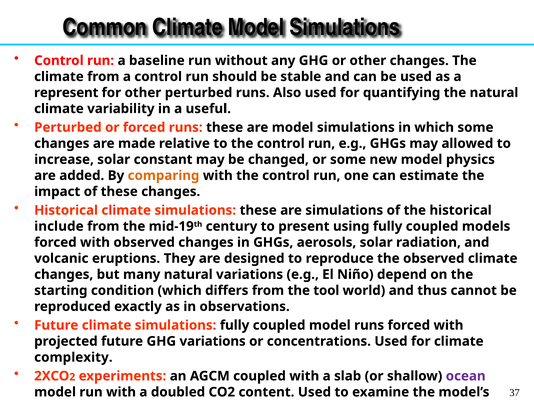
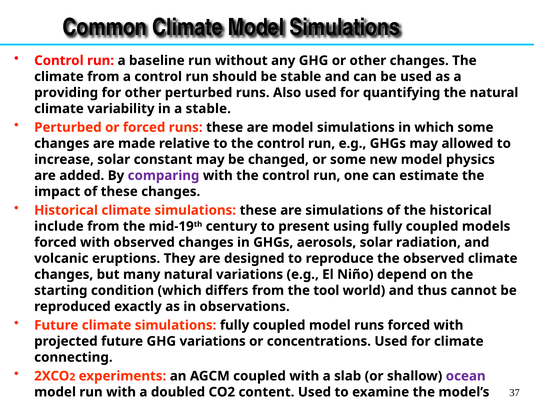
represent: represent -> providing
a useful: useful -> stable
comparing colour: orange -> purple
complexity: complexity -> connecting
